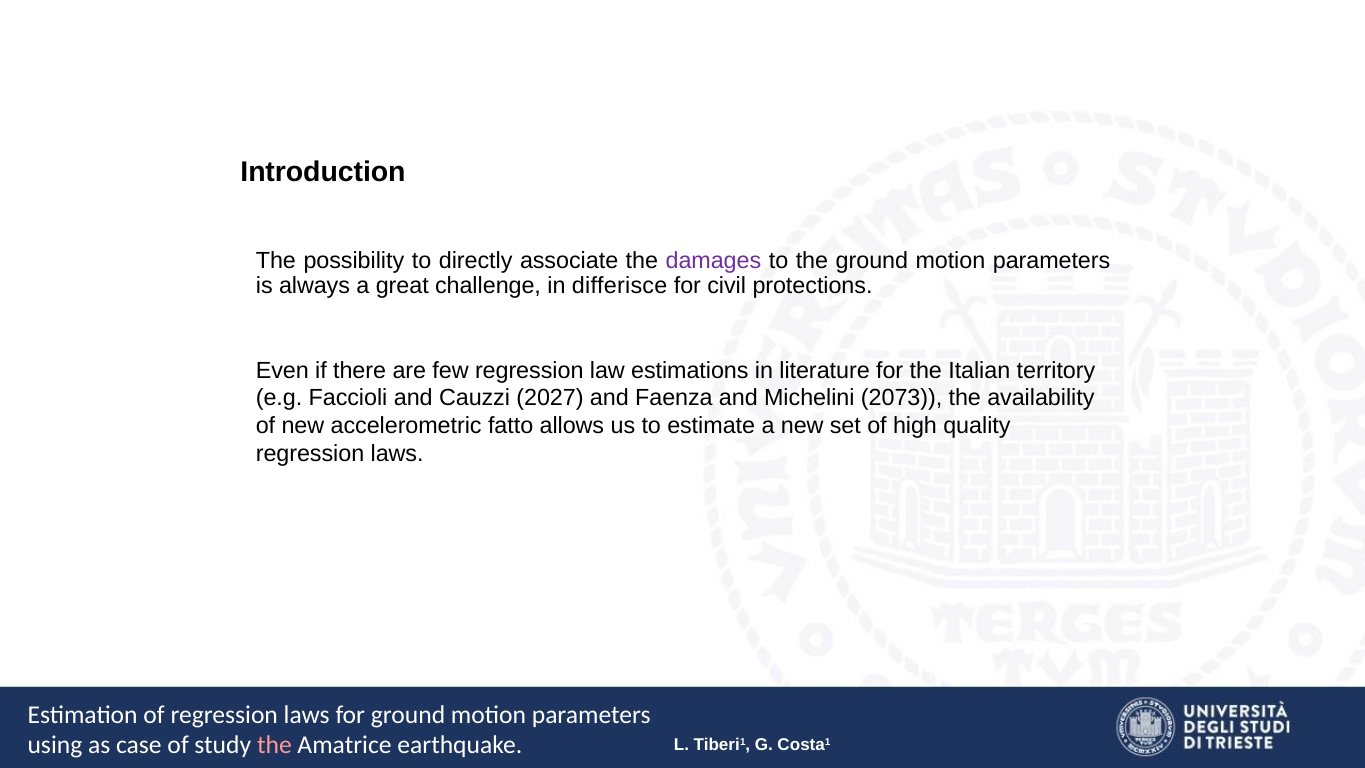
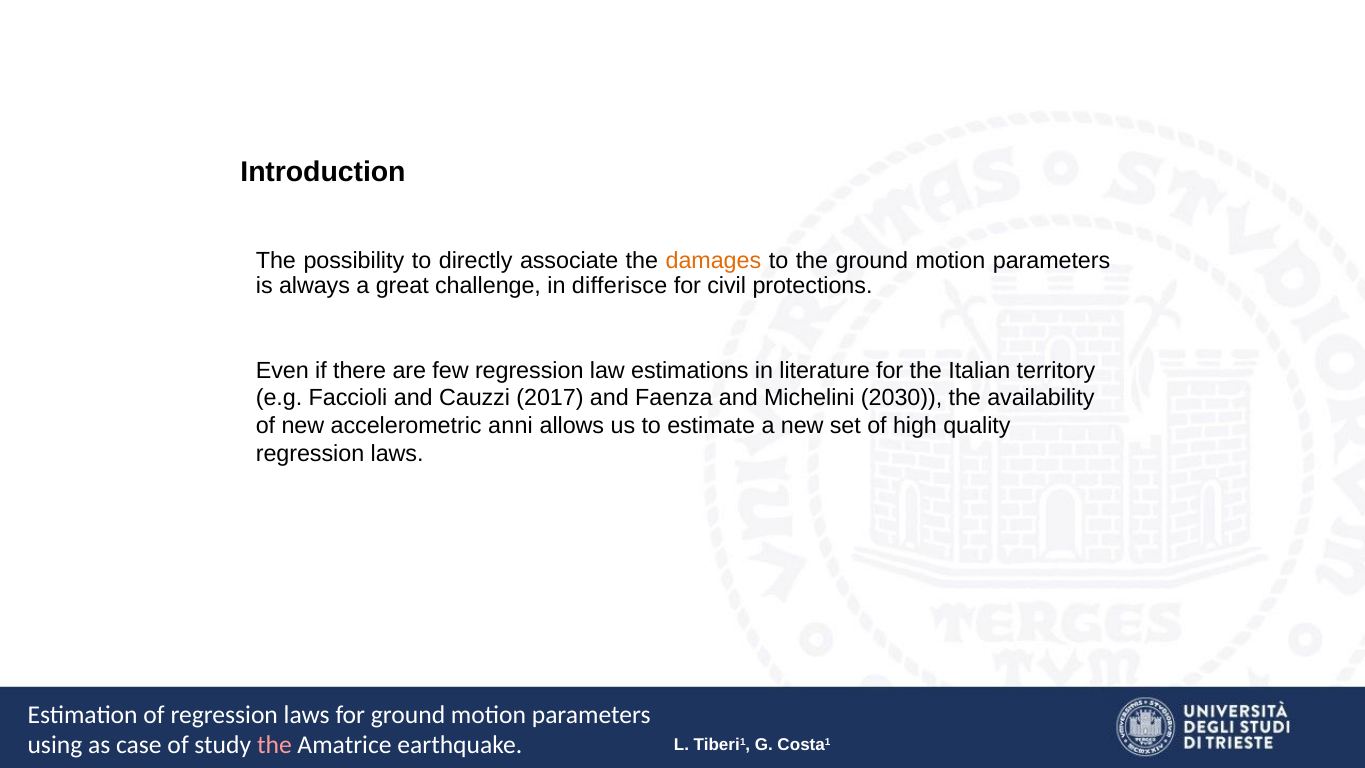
damages colour: purple -> orange
2027: 2027 -> 2017
2073: 2073 -> 2030
fatto: fatto -> anni
